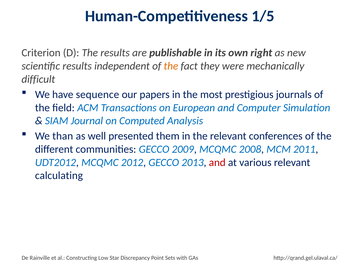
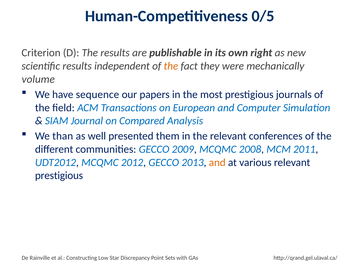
1/5: 1/5 -> 0/5
difficult: difficult -> volume
Computed: Computed -> Compared
and at (217, 163) colour: red -> orange
calculating at (59, 176): calculating -> prestigious
